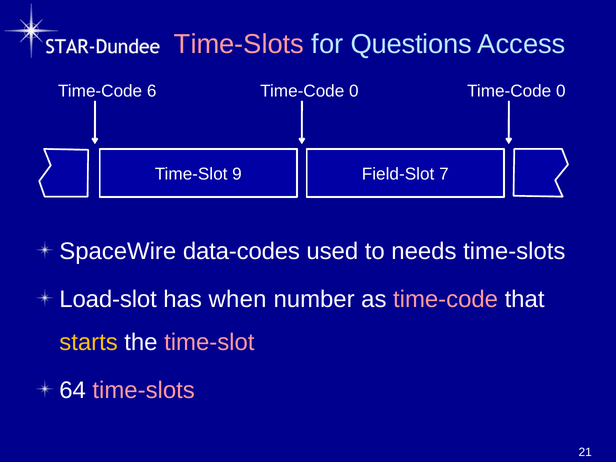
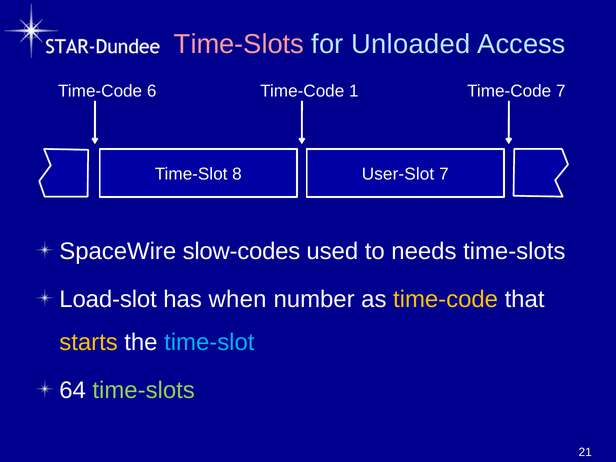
Questions: Questions -> Unloaded
0 at (354, 91): 0 -> 1
0 at (561, 91): 0 -> 7
9: 9 -> 8
Field-Slot: Field-Slot -> User-Slot
data-codes: data-codes -> slow-codes
time-code at (446, 299) colour: pink -> yellow
time-slot at (209, 343) colour: pink -> light blue
time-slots at (144, 391) colour: pink -> light green
